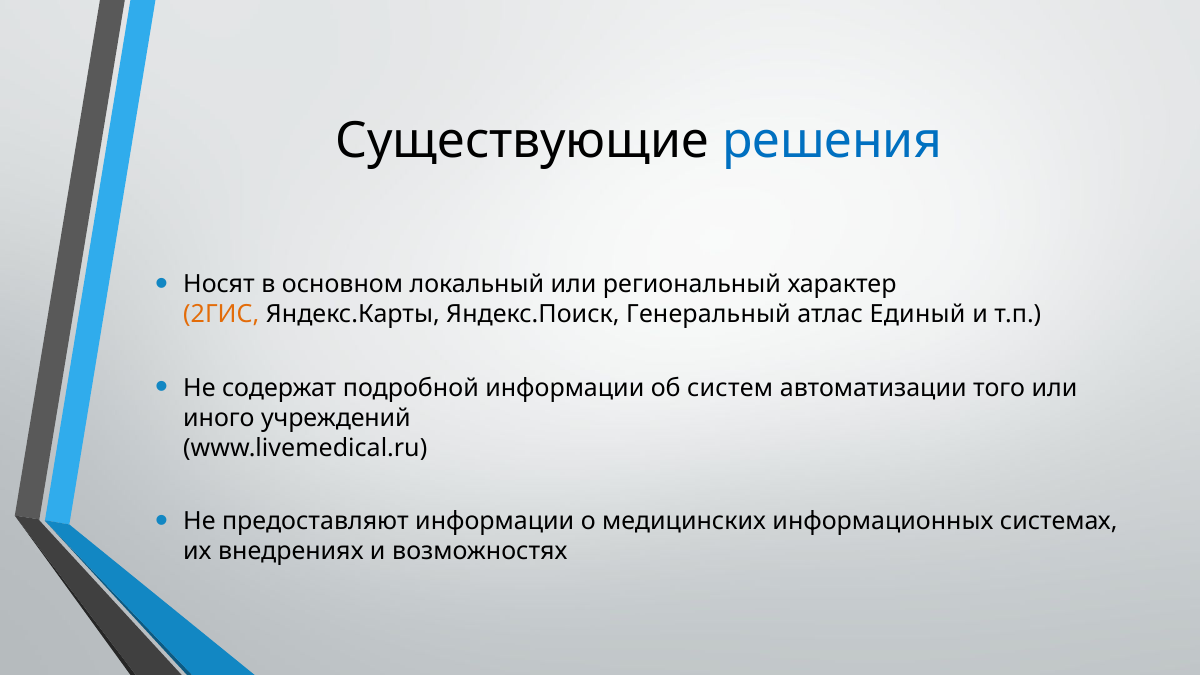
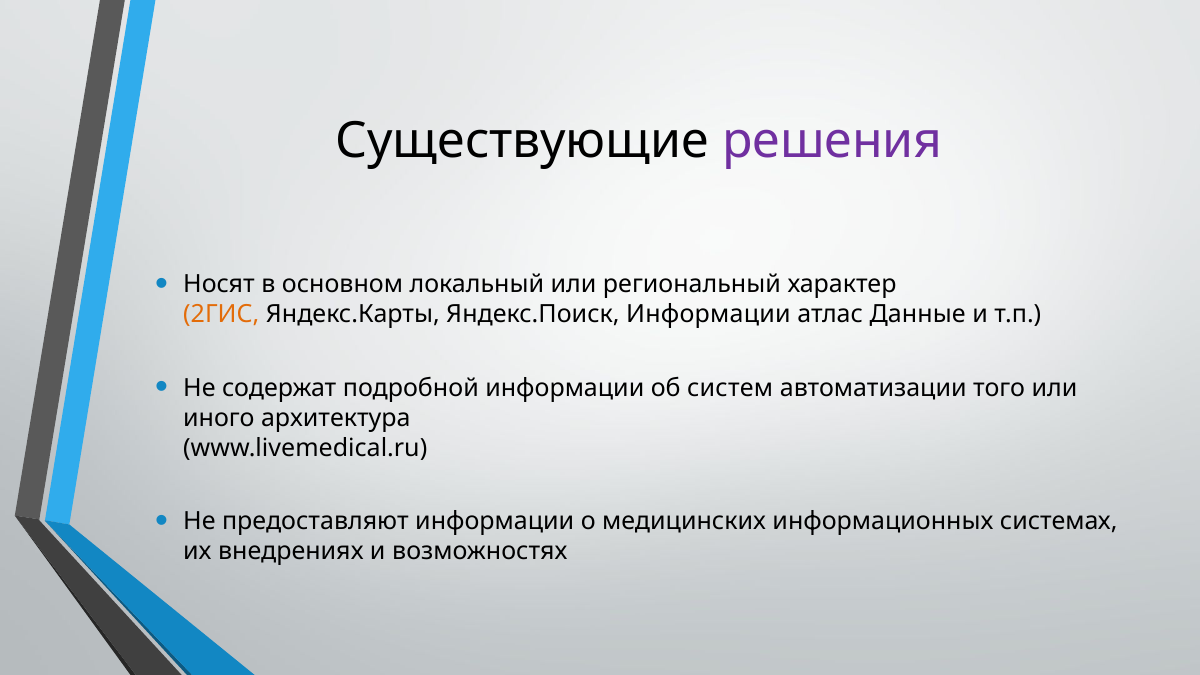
решения colour: blue -> purple
Яндекс.Поиск Генеральный: Генеральный -> Информации
Единый: Единый -> Данные
учреждений: учреждений -> архитектура
